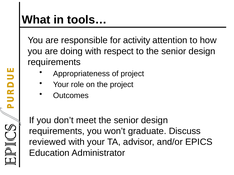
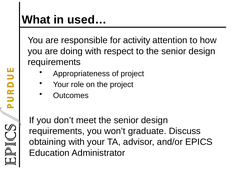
tools…: tools… -> used…
reviewed: reviewed -> obtaining
